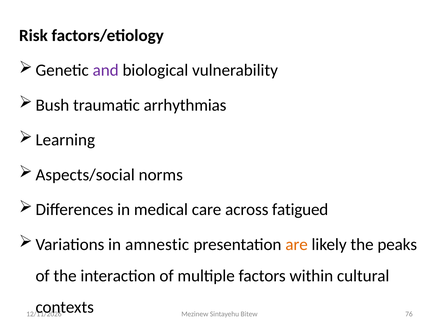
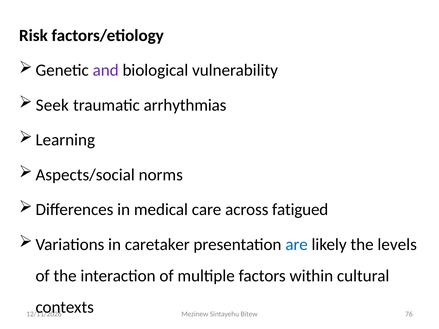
Bush: Bush -> Seek
amnestic: amnestic -> caretaker
are colour: orange -> blue
peaks: peaks -> levels
